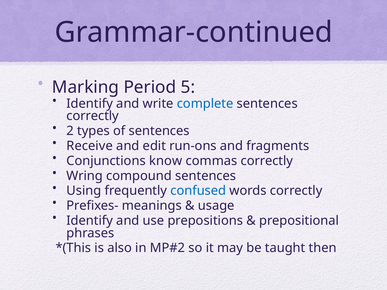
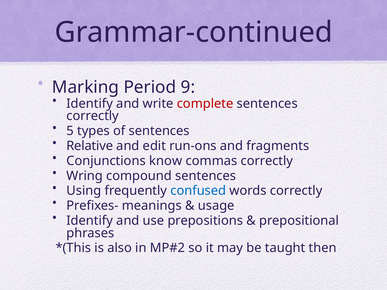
5: 5 -> 9
complete colour: blue -> red
2: 2 -> 5
Receive: Receive -> Relative
